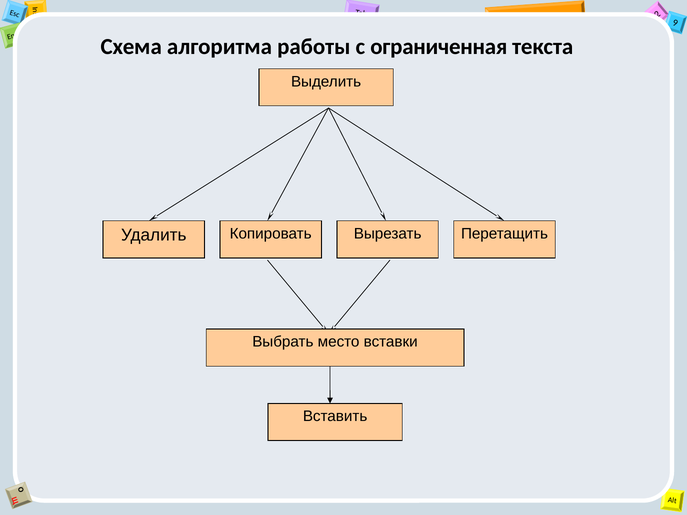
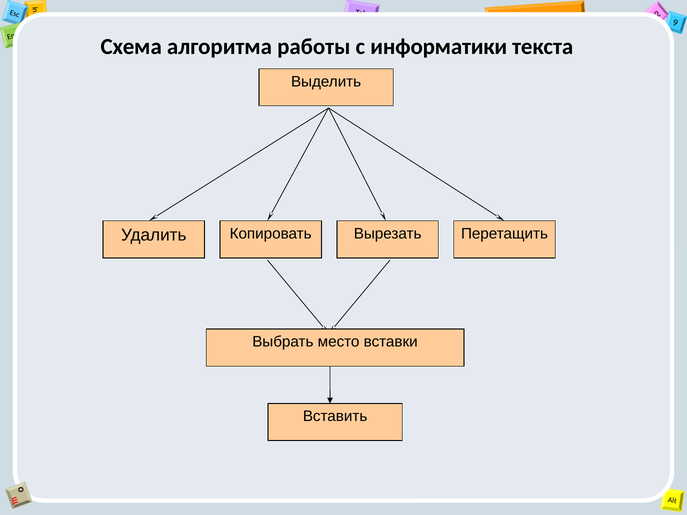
ограниченная: ограниченная -> информатики
